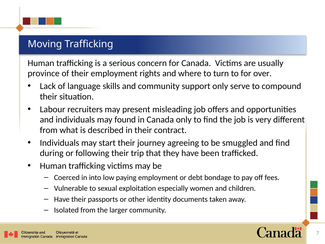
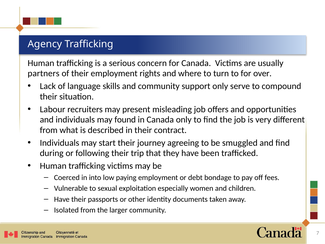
Moving: Moving -> Agency
province: province -> partners
